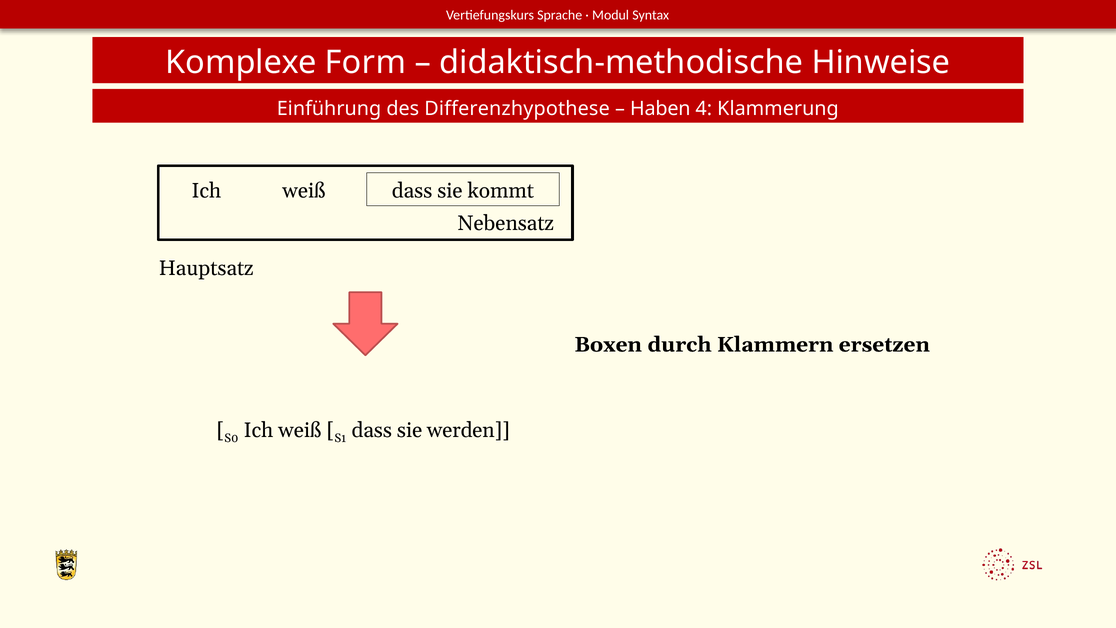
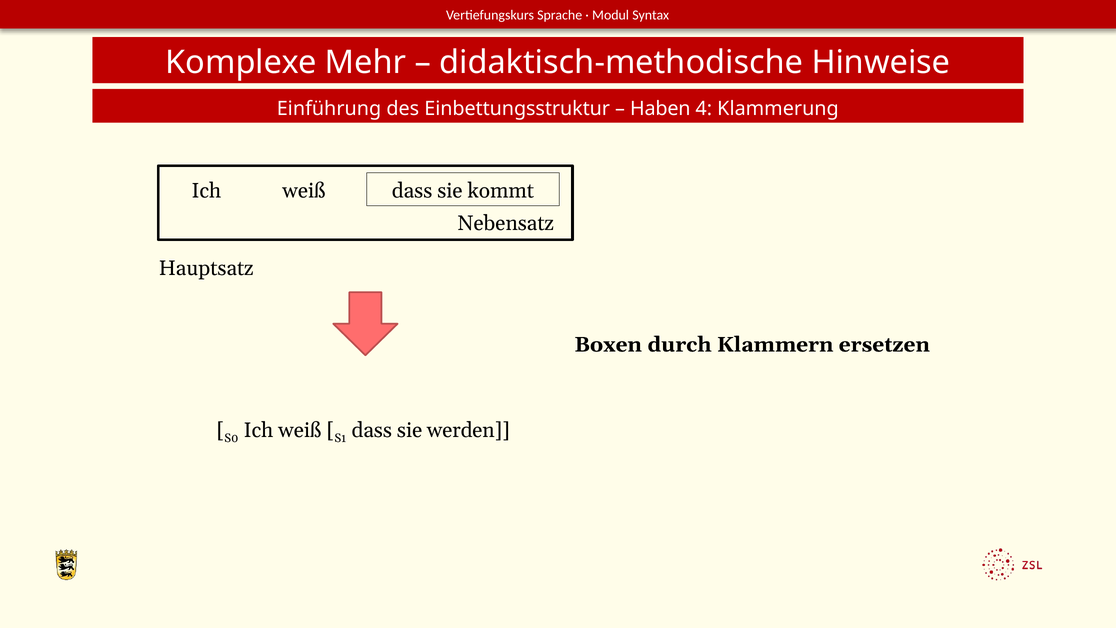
Form: Form -> Mehr
Differenzhypothese: Differenzhypothese -> Einbettungsstruktur
